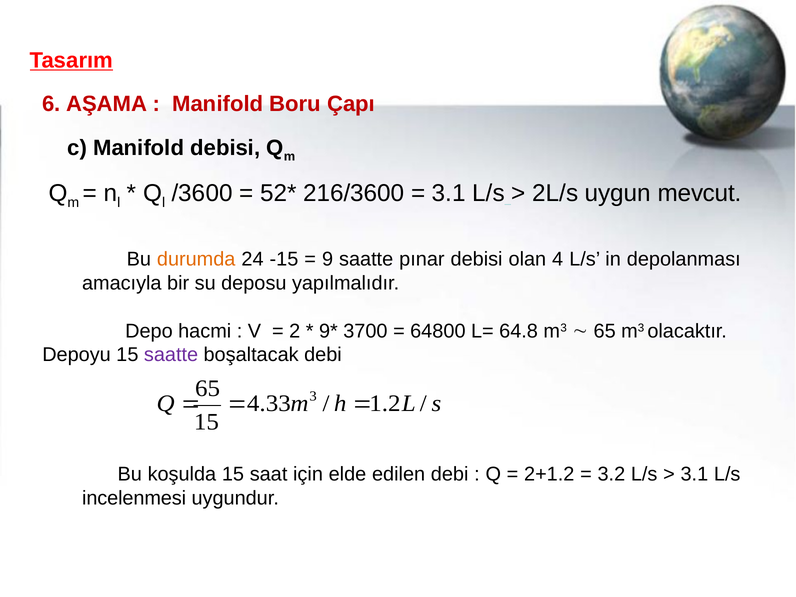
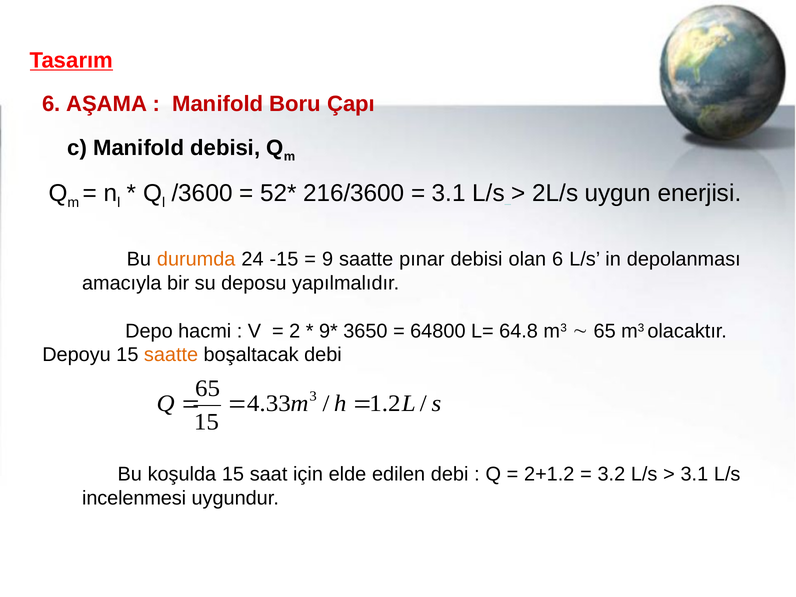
mevcut: mevcut -> enerjisi
olan 4: 4 -> 6
3700: 3700 -> 3650
saatte at (171, 355) colour: purple -> orange
